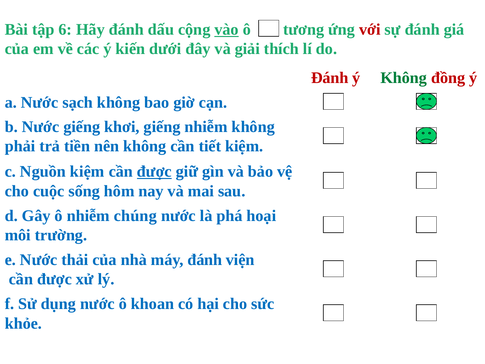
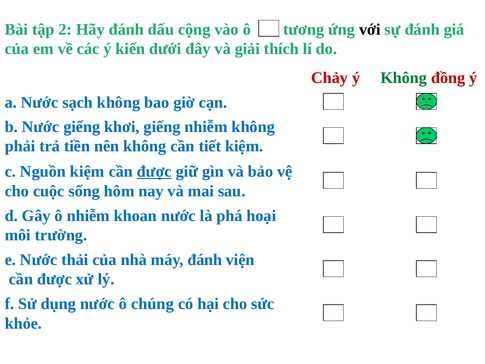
6: 6 -> 2
vào underline: present -> none
với colour: red -> black
Đánh at (330, 78): Đánh -> Chảy
chúng: chúng -> khoan
khoan: khoan -> chúng
